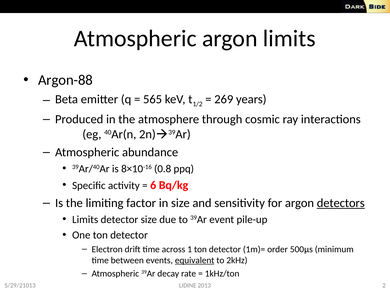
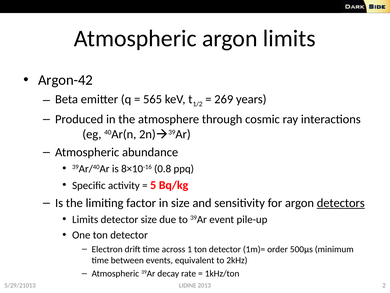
Argon-88: Argon-88 -> Argon-42
6: 6 -> 5
equivalent underline: present -> none
